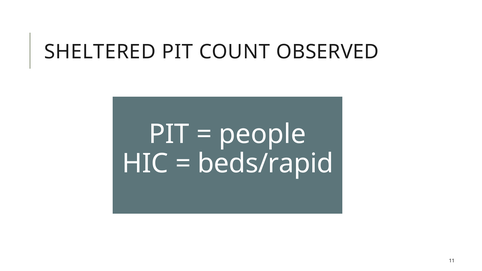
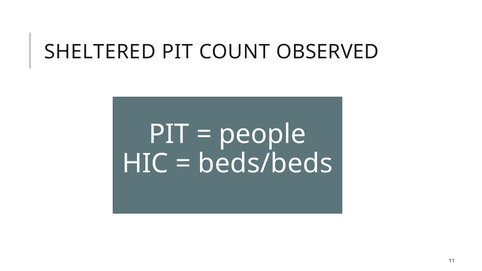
beds/rapid: beds/rapid -> beds/beds
